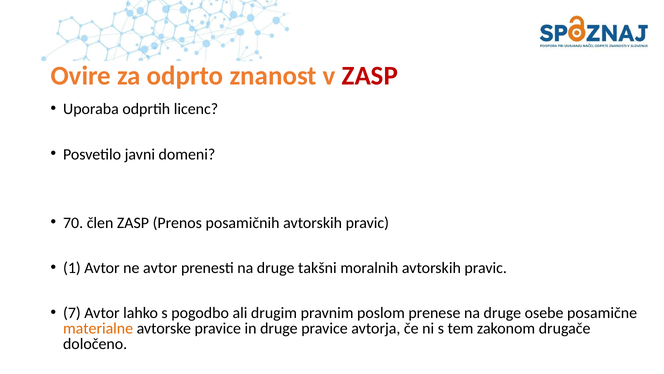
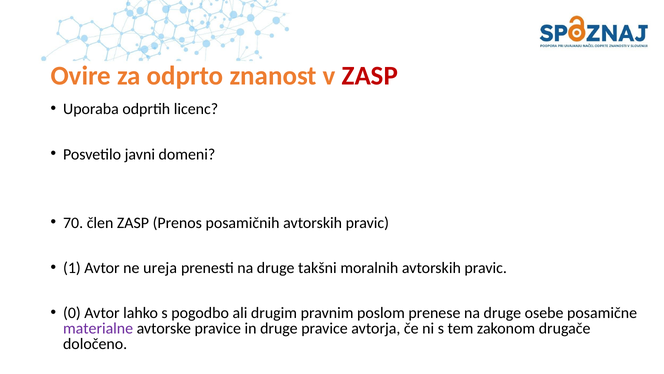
ne avtor: avtor -> ureja
7: 7 -> 0
materialne colour: orange -> purple
